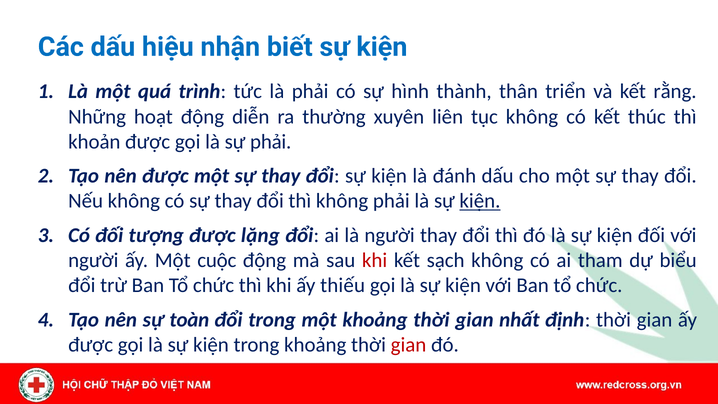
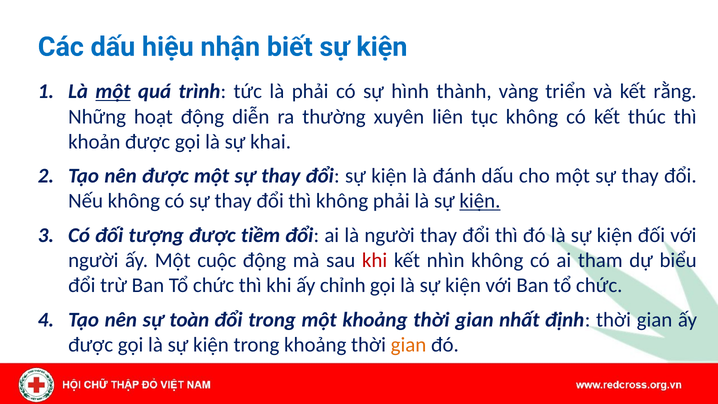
một at (113, 91) underline: none -> present
thân: thân -> vàng
sự phải: phải -> khai
lặng: lặng -> tiềm
sạch: sạch -> nhìn
thiếu: thiếu -> chỉnh
gian at (409, 345) colour: red -> orange
